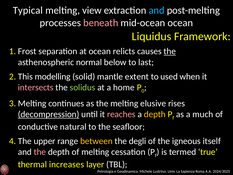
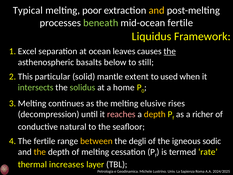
view: view -> poor
and at (157, 10) colour: light blue -> yellow
beneath colour: pink -> light green
mid-ocean ocean: ocean -> fertile
Frost: Frost -> Excel
relicts: relicts -> leaves
normal: normal -> basalts
last: last -> still
modelling: modelling -> particular
intersects colour: pink -> light green
decompression underline: present -> none
much: much -> richer
The upper: upper -> fertile
itself: itself -> sodic
the at (40, 152) colour: pink -> yellow
true: true -> rate
